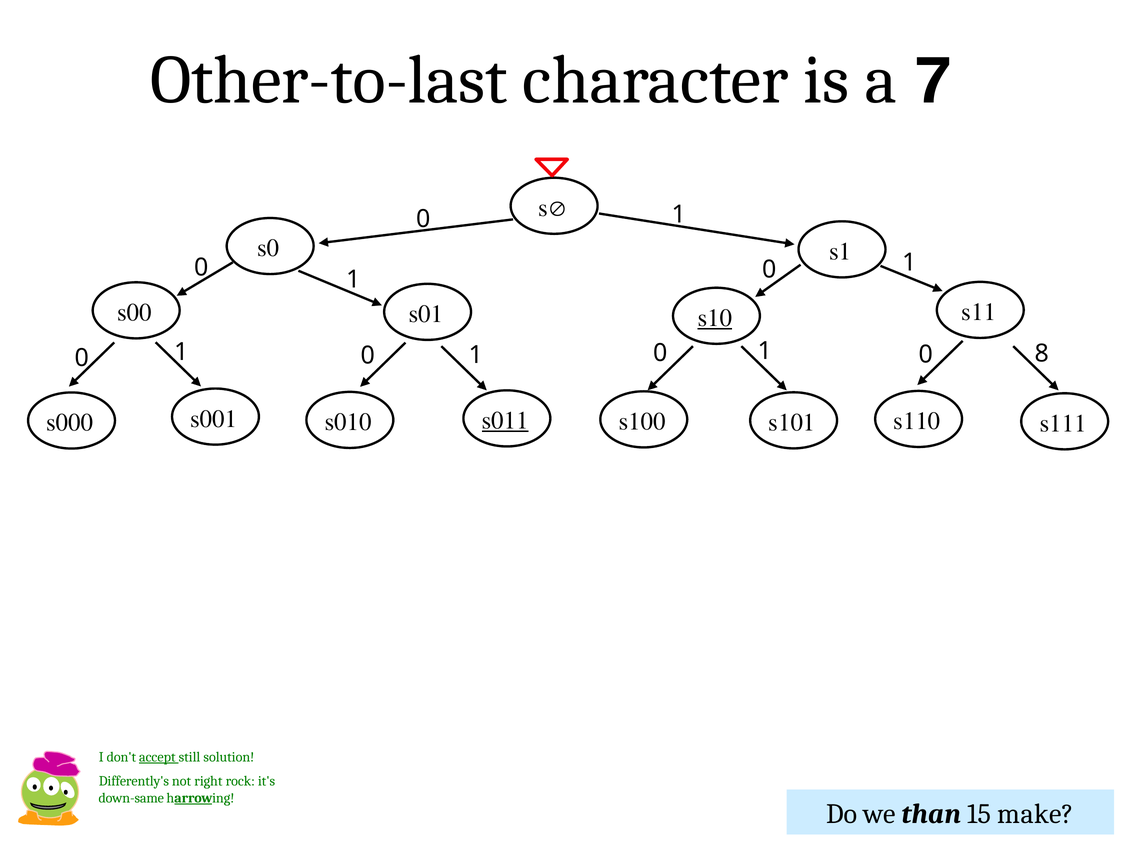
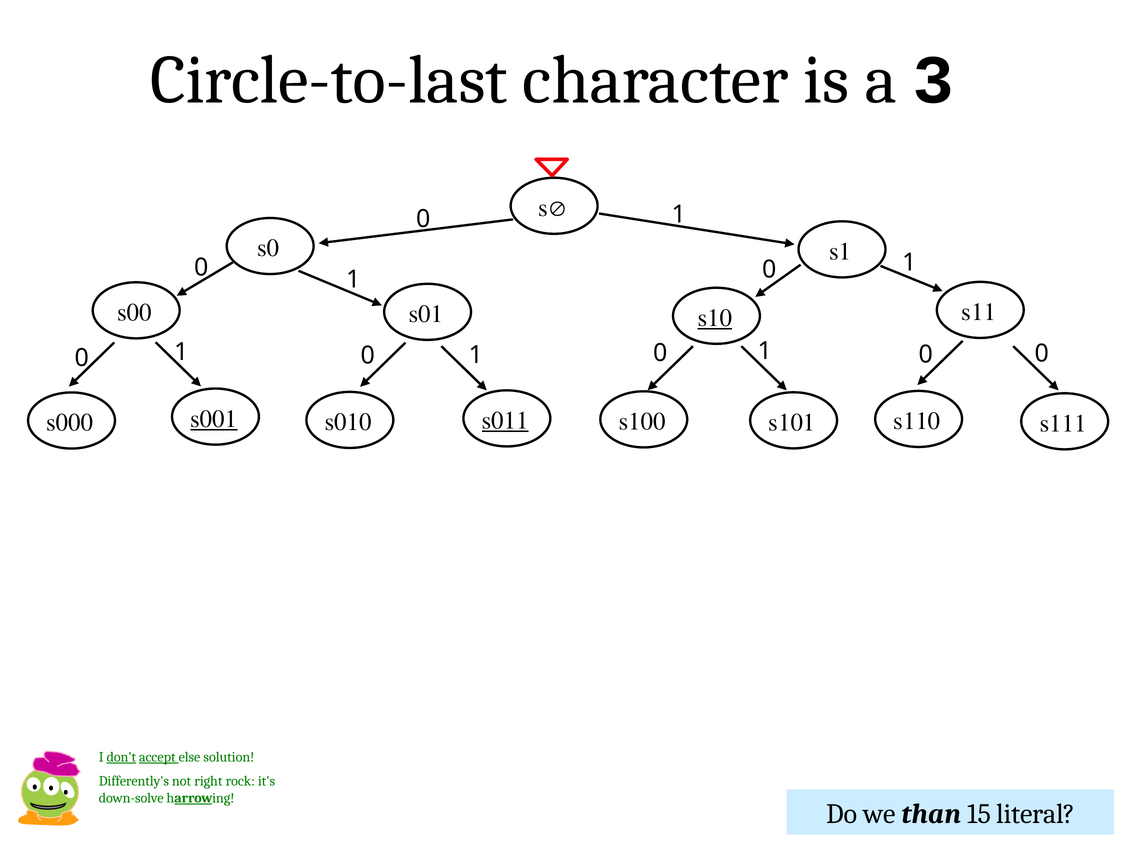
Other-to-last: Other-to-last -> Circle-to-last
7: 7 -> 3
8 at (1042, 353): 8 -> 0
s001 underline: none -> present
don't underline: none -> present
still: still -> else
down-same: down-same -> down-solve
make: make -> literal
